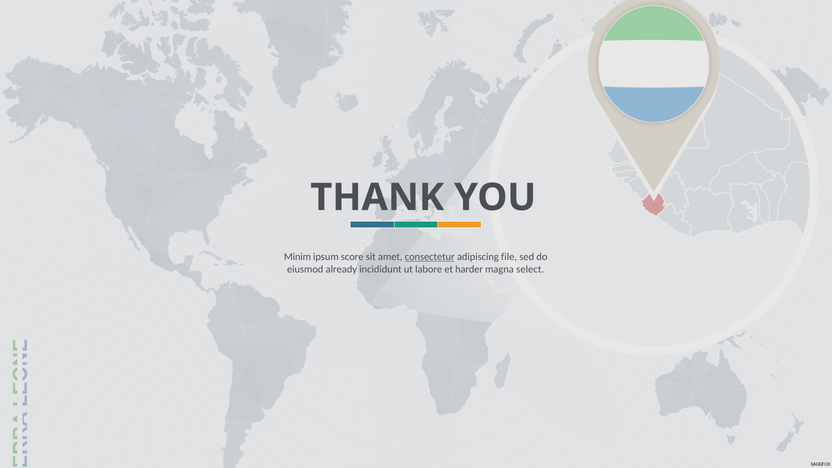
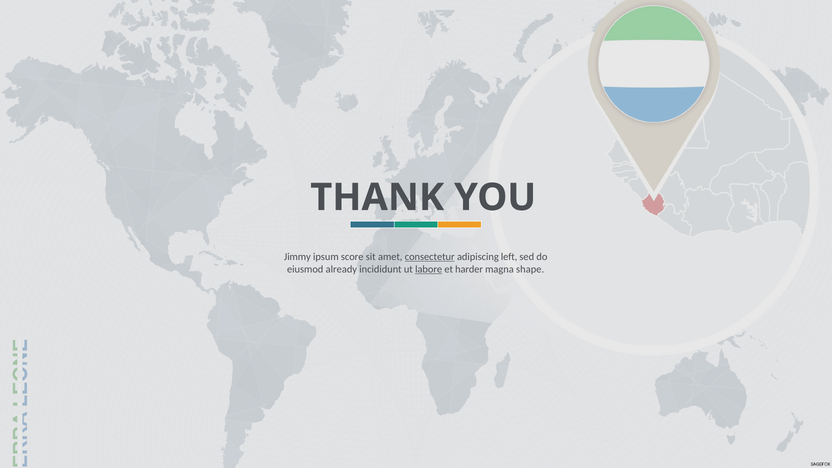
Minim: Minim -> Jimmy
file: file -> left
labore underline: none -> present
select: select -> shape
